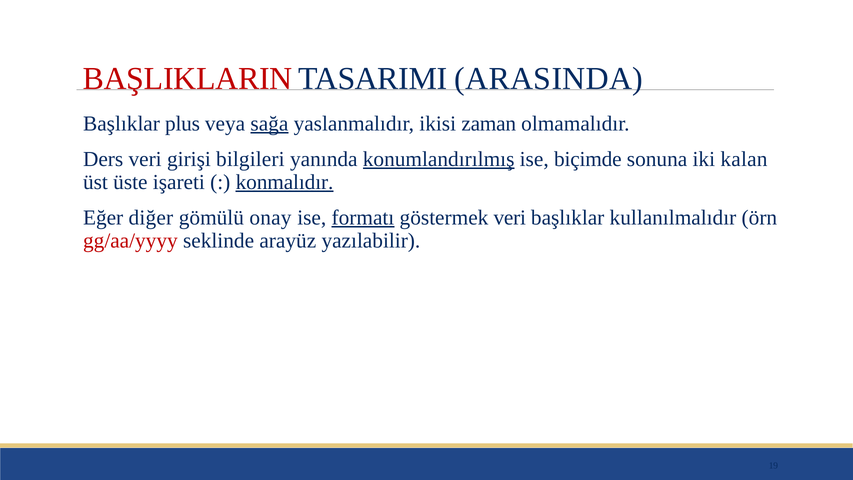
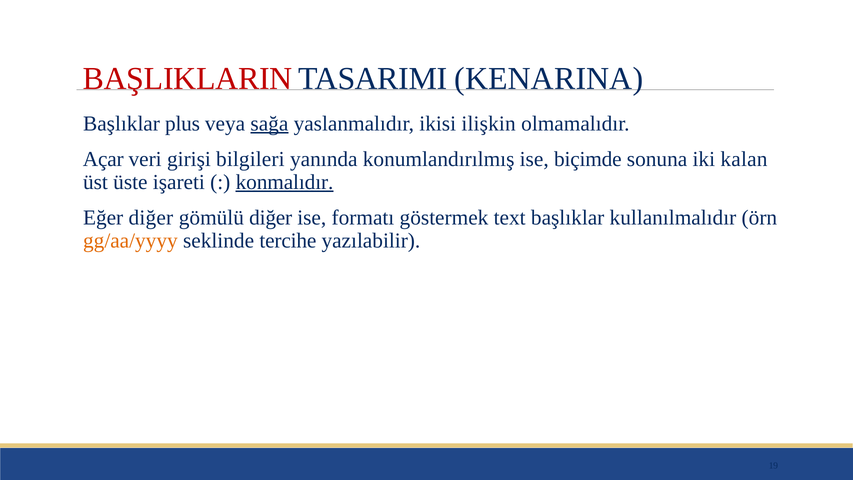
ARASINDA: ARASINDA -> KENARINA
zaman: zaman -> ilişkin
Ders: Ders -> Açar
konumlandırılmış underline: present -> none
gömülü onay: onay -> diğer
formatı underline: present -> none
göstermek veri: veri -> text
gg/aa/yyyy colour: red -> orange
arayüz: arayüz -> tercihe
